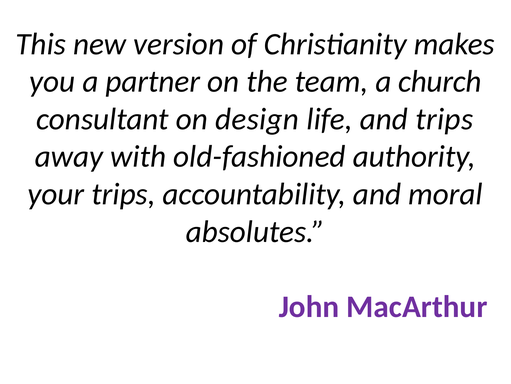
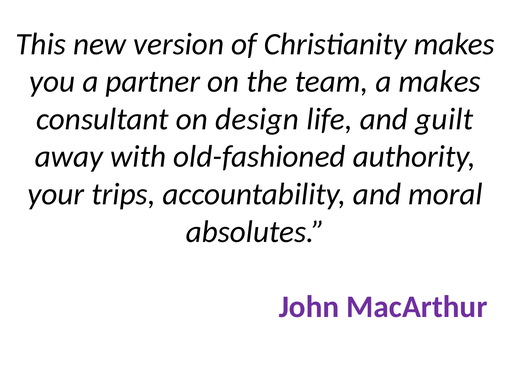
a church: church -> makes
and trips: trips -> guilt
